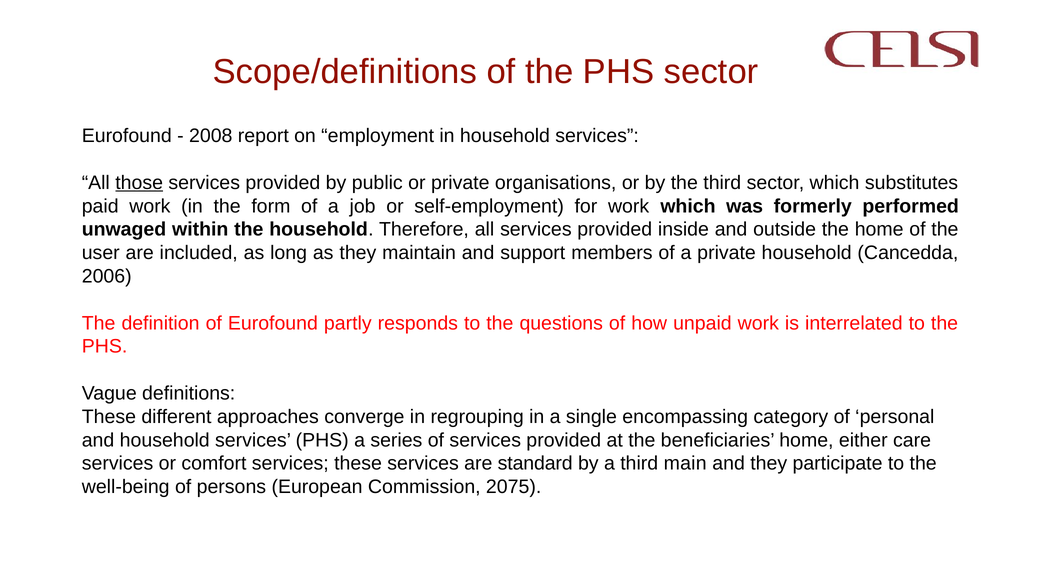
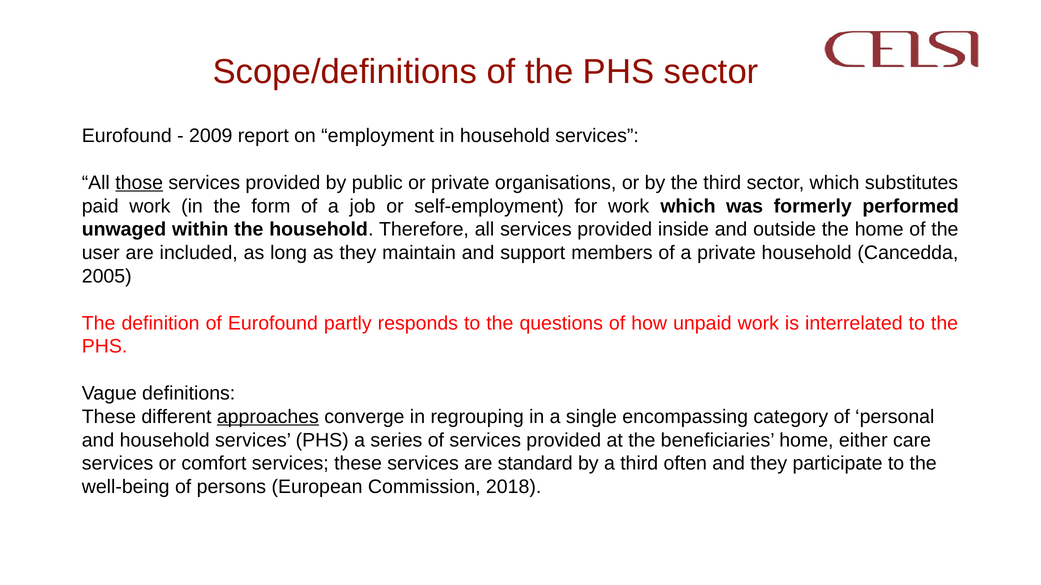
2008: 2008 -> 2009
2006: 2006 -> 2005
approaches underline: none -> present
main: main -> often
2075: 2075 -> 2018
